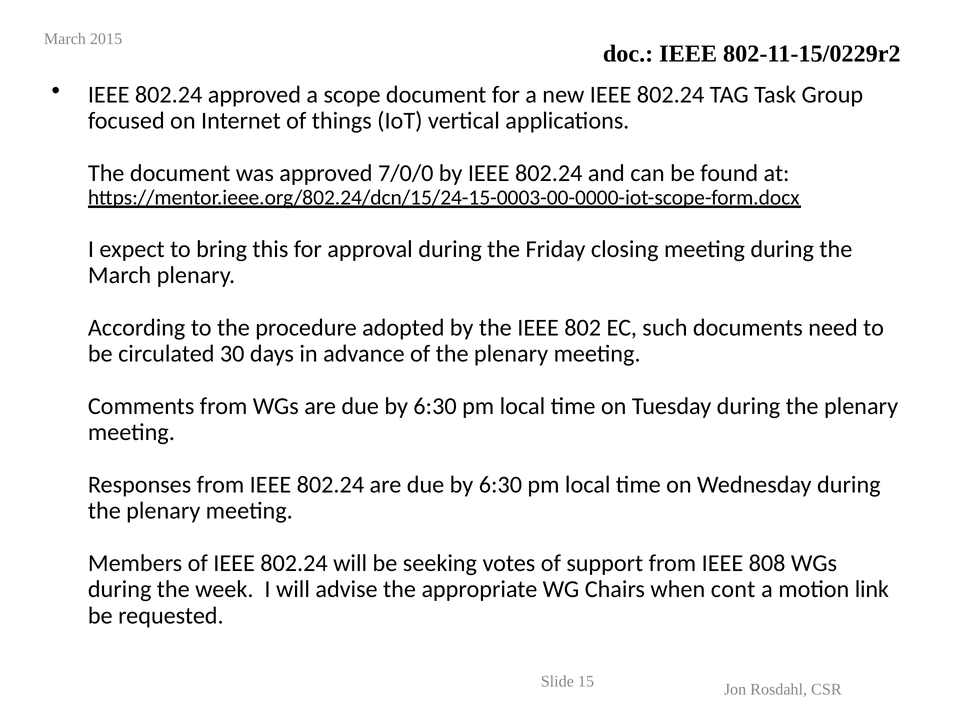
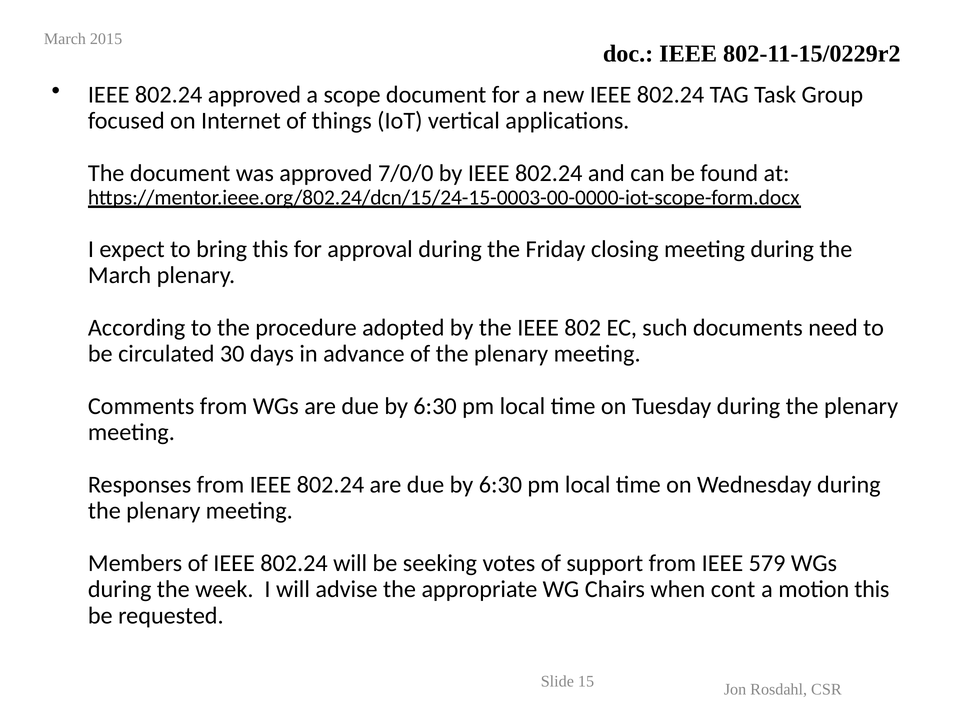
808: 808 -> 579
motion link: link -> this
